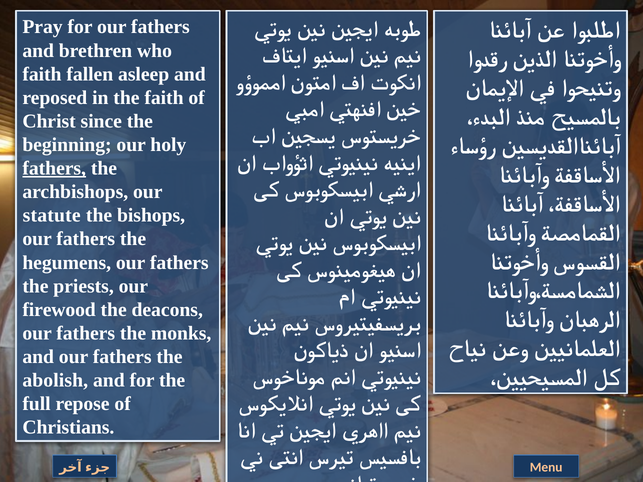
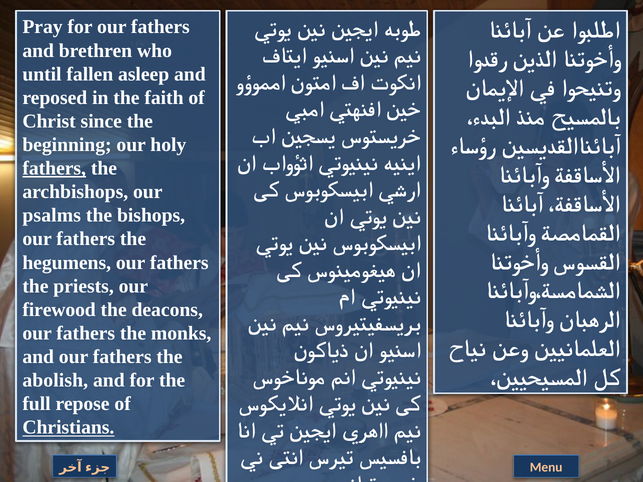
faith at (42, 74): faith -> until
statute: statute -> psalms
Christians underline: none -> present
